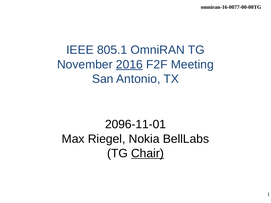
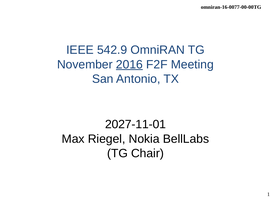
805.1: 805.1 -> 542.9
2096-11-01: 2096-11-01 -> 2027-11-01
Chair underline: present -> none
